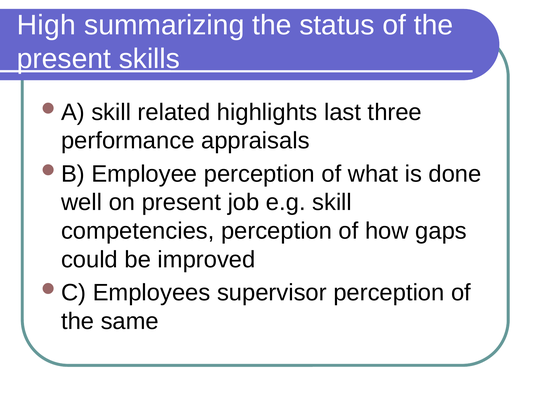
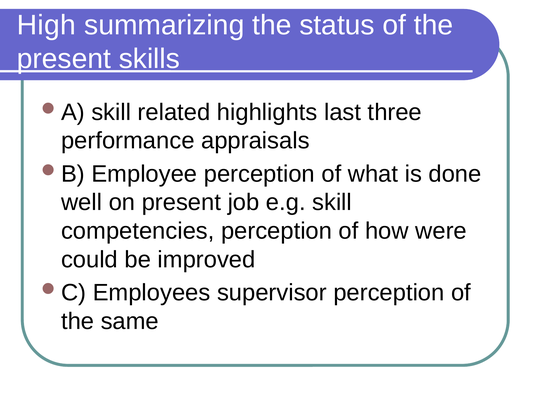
gaps: gaps -> were
